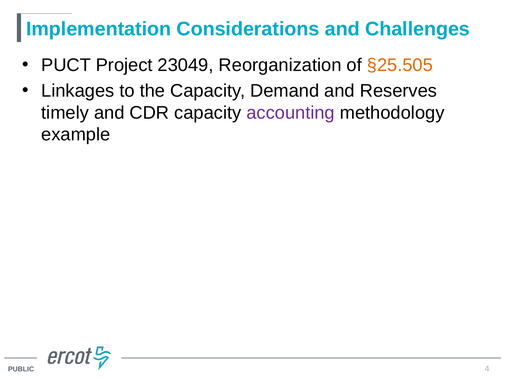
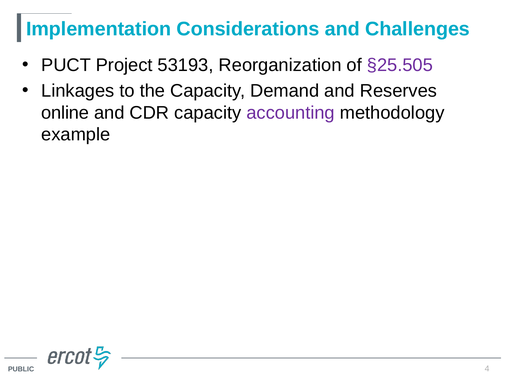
23049: 23049 -> 53193
§25.505 colour: orange -> purple
timely: timely -> online
